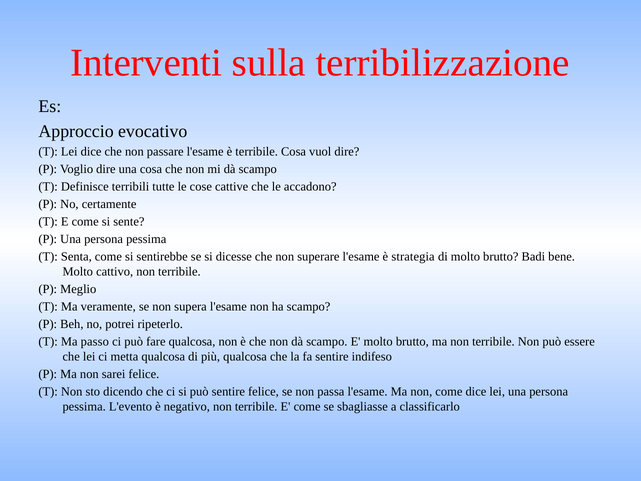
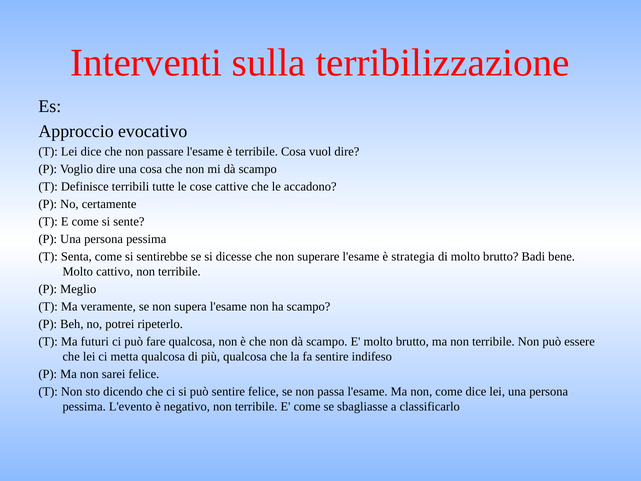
passo: passo -> futuri
